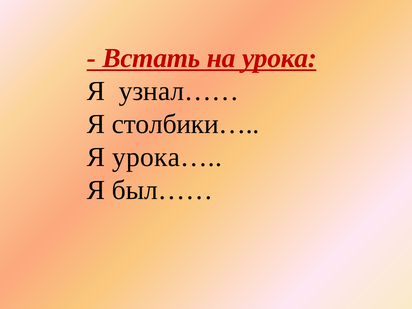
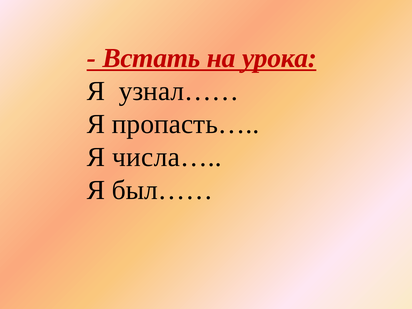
столбики…: столбики… -> пропасть…
урока…: урока… -> числа…
